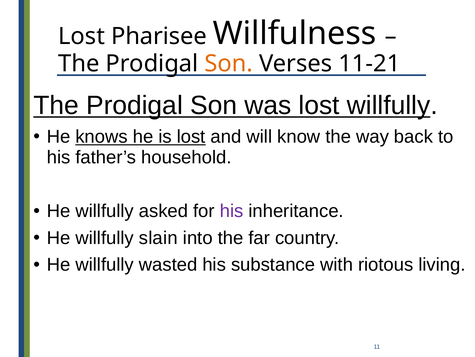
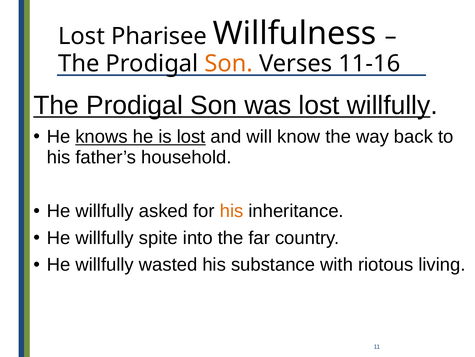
11-21: 11-21 -> 11-16
his at (232, 211) colour: purple -> orange
slain: slain -> spite
